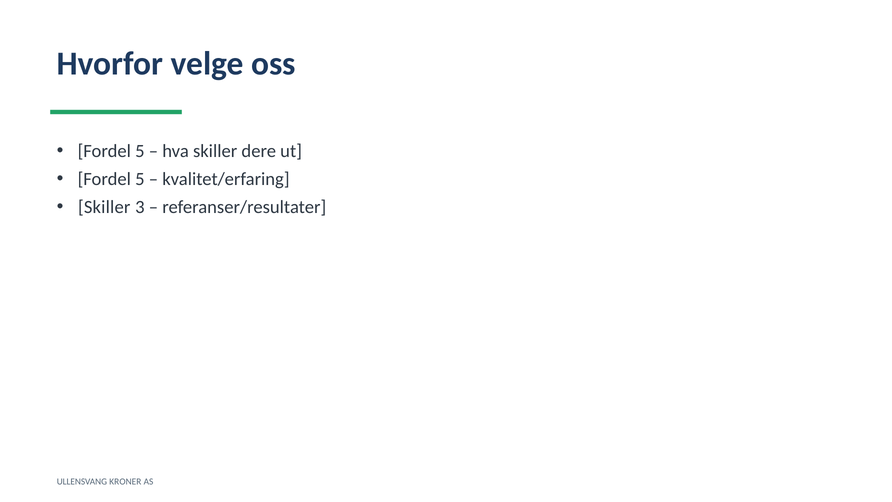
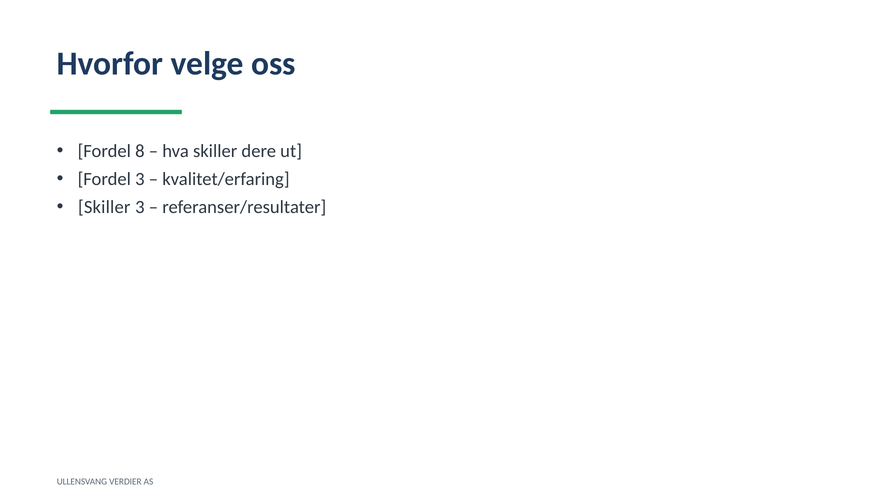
5 at (140, 151): 5 -> 8
5 at (140, 179): 5 -> 3
KRONER: KRONER -> VERDIER
